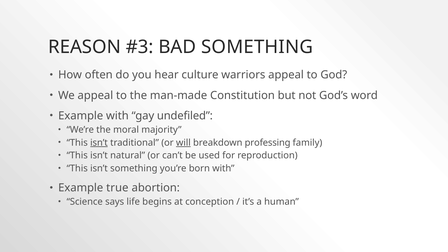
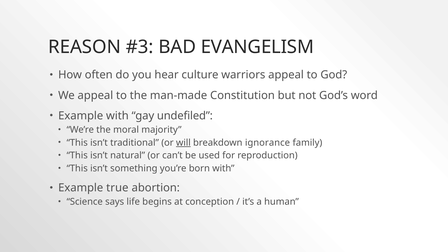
BAD SOMETHING: SOMETHING -> EVANGELISM
isn’t at (99, 143) underline: present -> none
professing: professing -> ignorance
